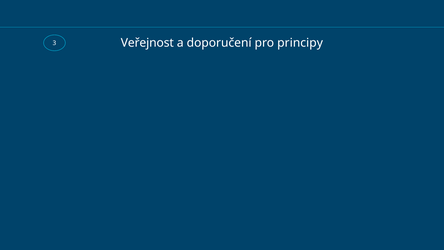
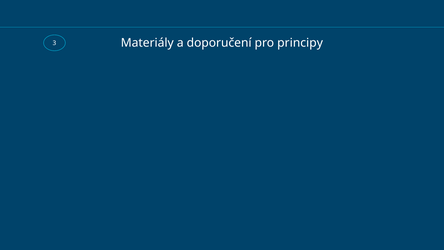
Veřejnost: Veřejnost -> Materiály
